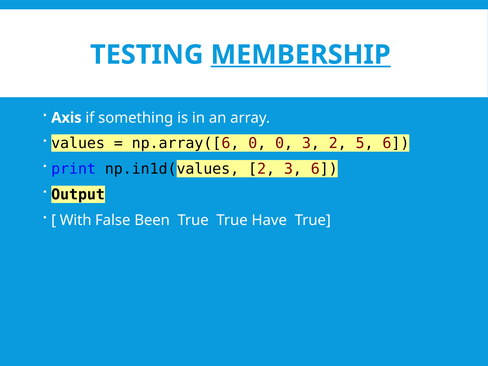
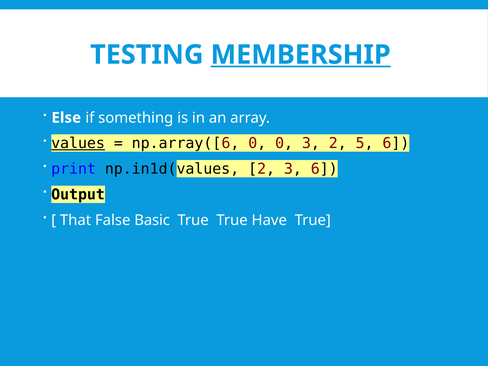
Axis: Axis -> Else
values underline: none -> present
With: With -> That
Been: Been -> Basic
